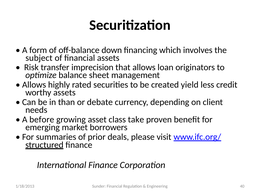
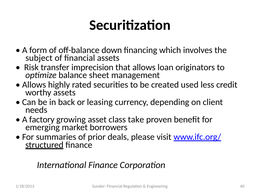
yield: yield -> used
than: than -> back
debate: debate -> leasing
before: before -> factory
